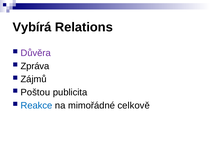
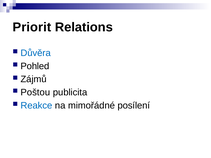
Vybírá: Vybírá -> Priorit
Důvěra colour: purple -> blue
Zpráva: Zpráva -> Pohled
celkově: celkově -> posílení
